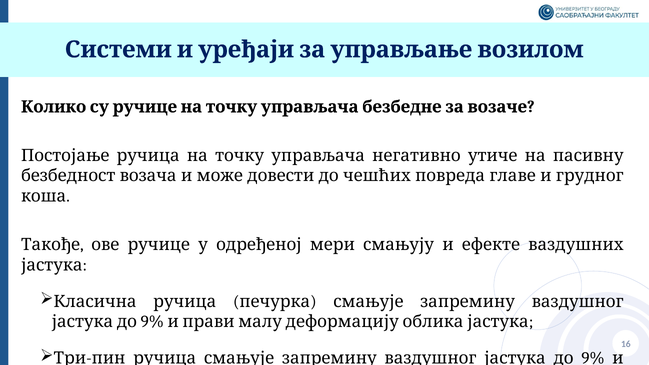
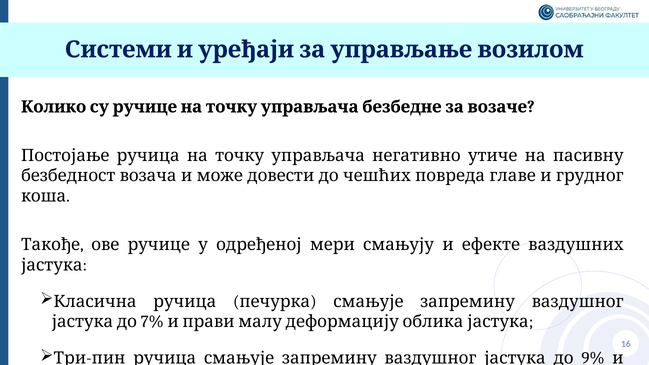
9% at (152, 322): 9% -> 7%
